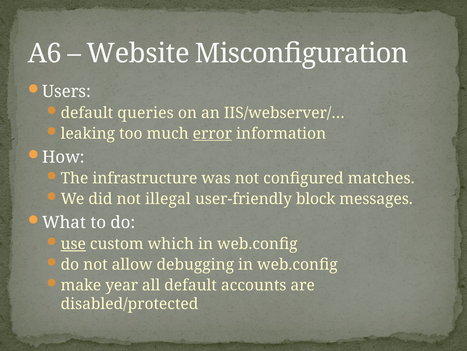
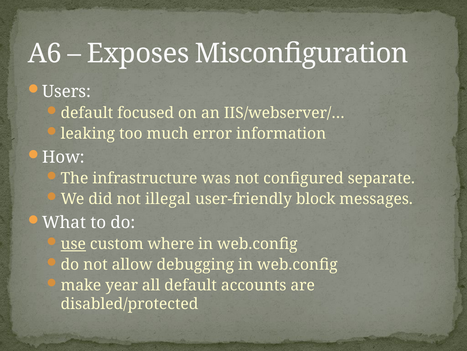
Website: Website -> Exposes
queries: queries -> focused
error underline: present -> none
matches: matches -> separate
which: which -> where
